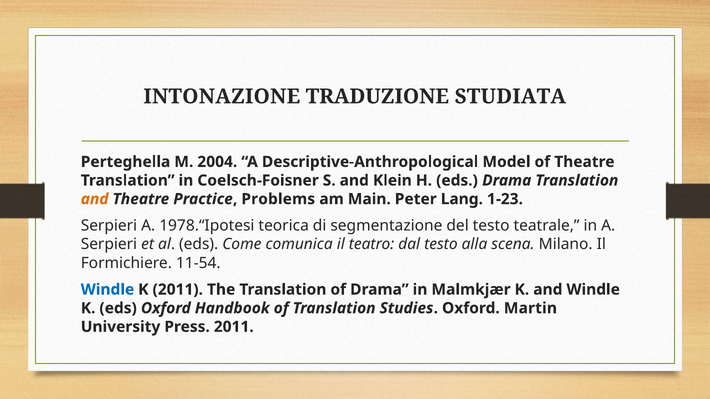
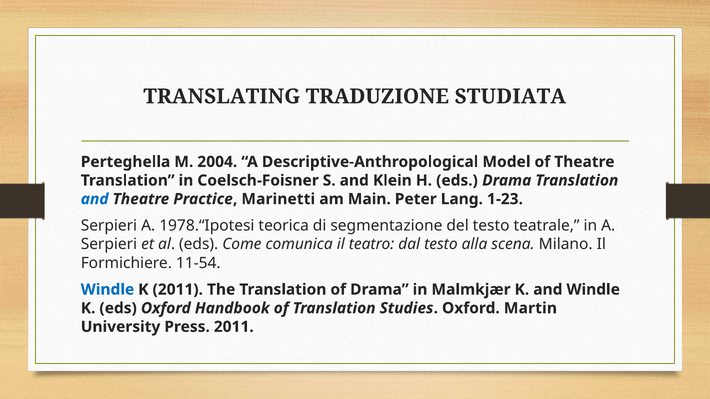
INTONAZIONE: INTONAZIONE -> TRANSLATING
and at (95, 199) colour: orange -> blue
Problems: Problems -> Marinetti
